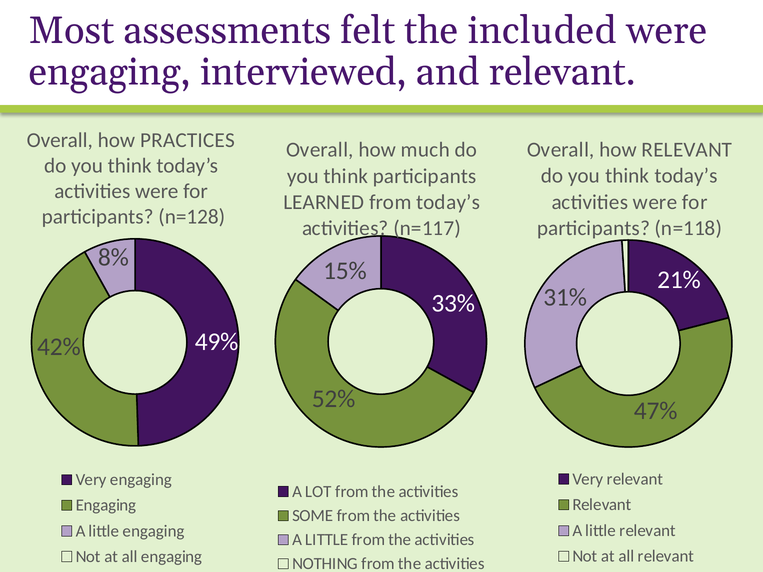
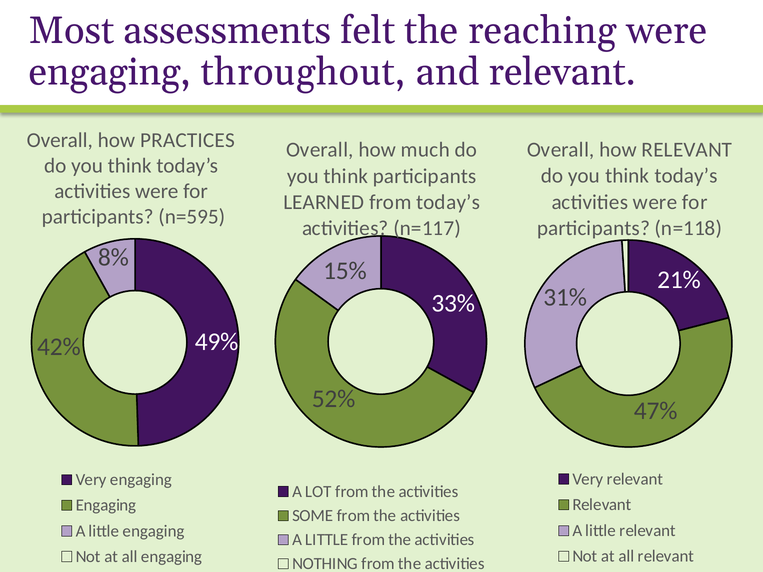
included: included -> reaching
interviewed: interviewed -> throughout
n=128: n=128 -> n=595
